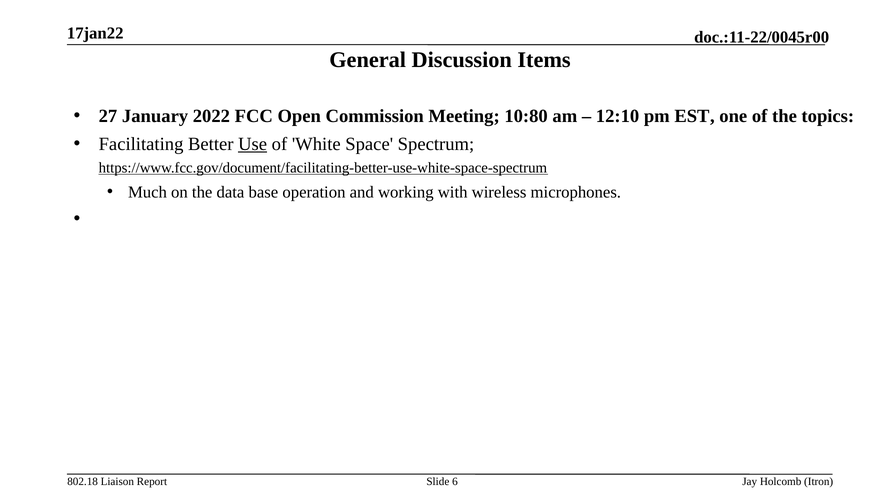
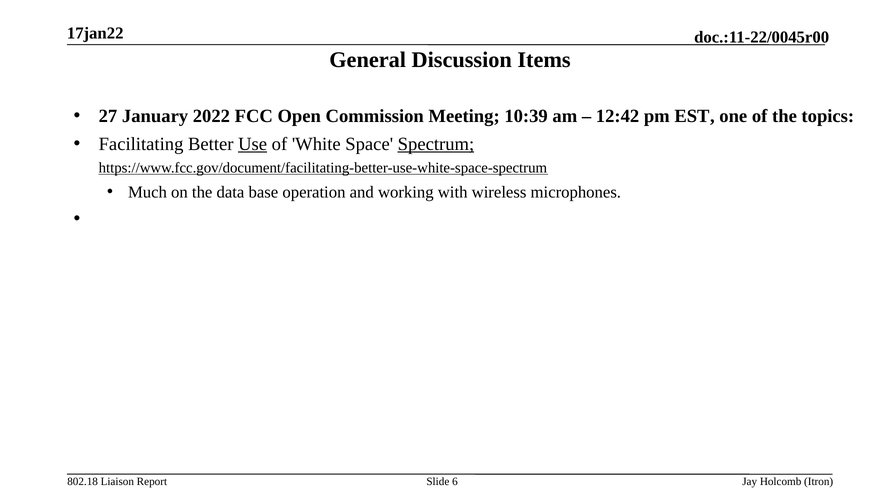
10:80: 10:80 -> 10:39
12:10: 12:10 -> 12:42
Spectrum underline: none -> present
